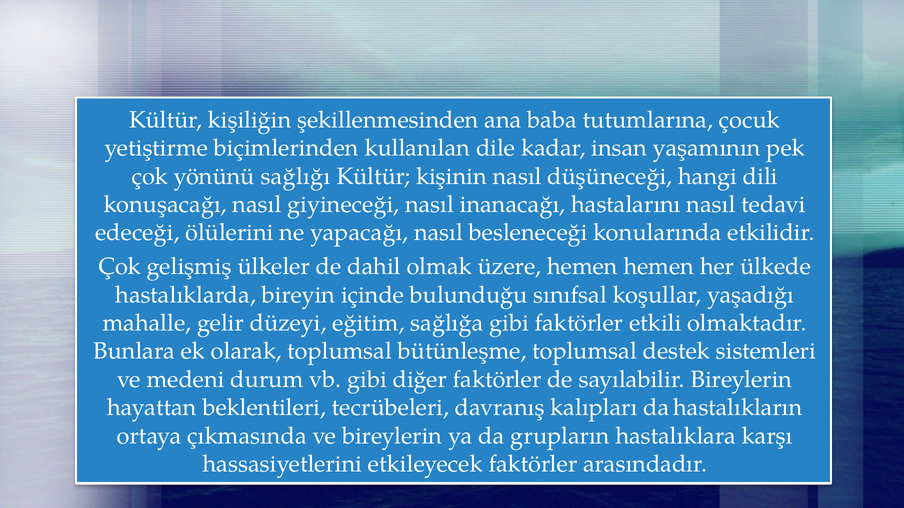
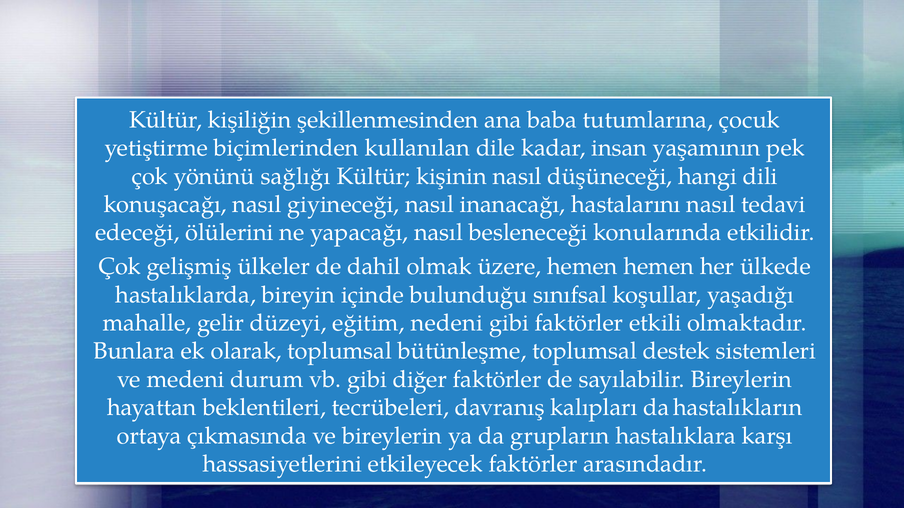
sağlığa: sağlığa -> nedeni
